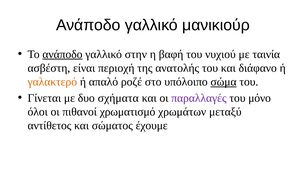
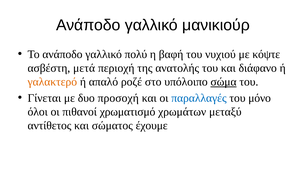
ανάποδο at (62, 54) underline: present -> none
στην: στην -> πολύ
ταινία: ταινία -> κόψτε
είναι: είναι -> μετά
σχήματα: σχήματα -> προσοχή
παραλλαγές colour: purple -> blue
